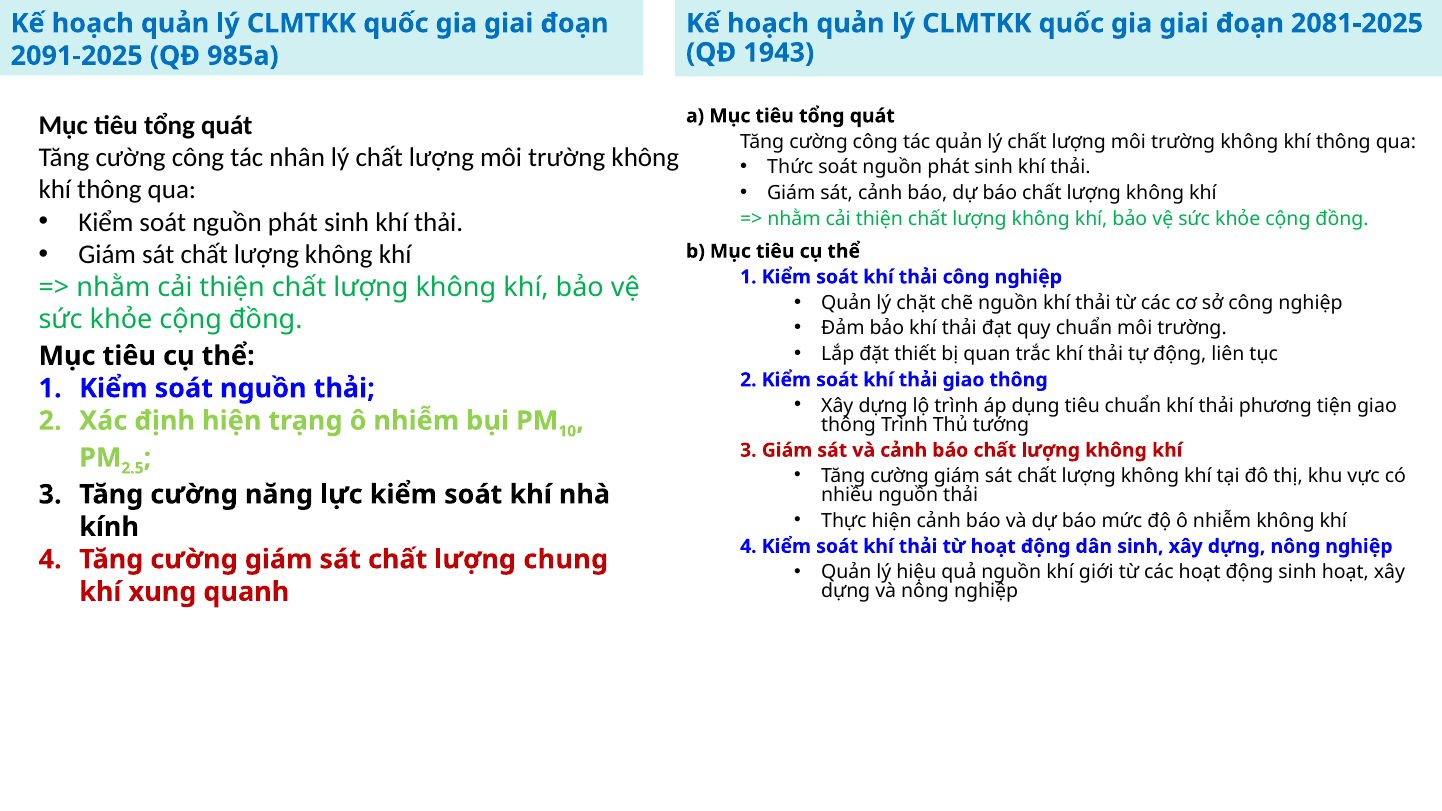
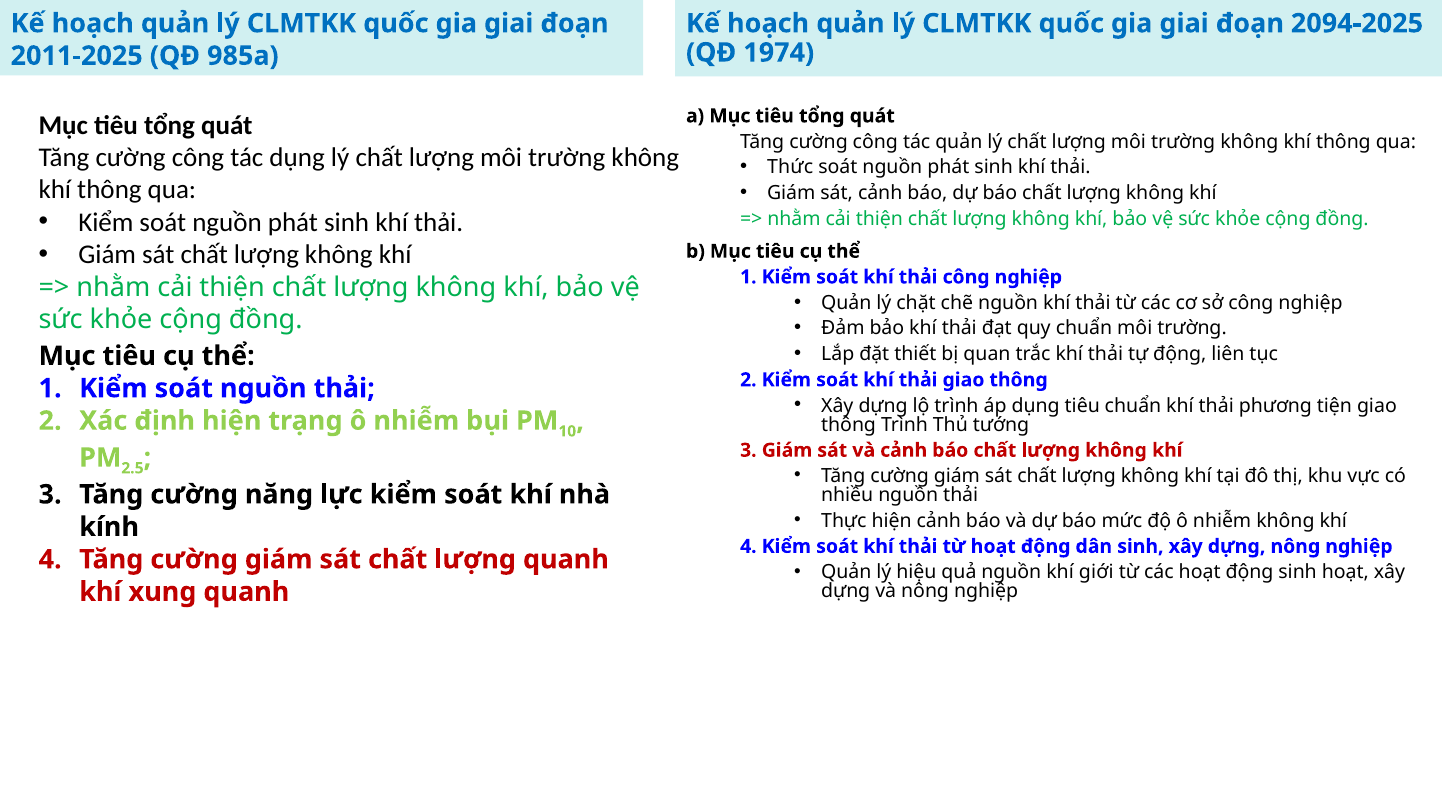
2081-2025: 2081-2025 -> 2094-2025
1943: 1943 -> 1974
2091-2025: 2091-2025 -> 2011-2025
nhân: nhân -> dụng
lượng chung: chung -> quanh
